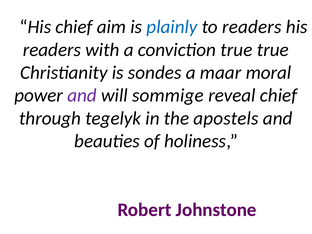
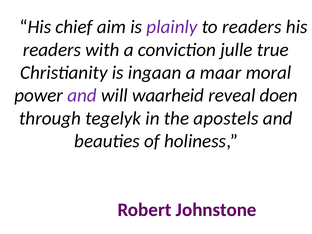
plainly colour: blue -> purple
conviction true: true -> julle
sondes: sondes -> ingaan
sommige: sommige -> waarheid
reveal chief: chief -> doen
